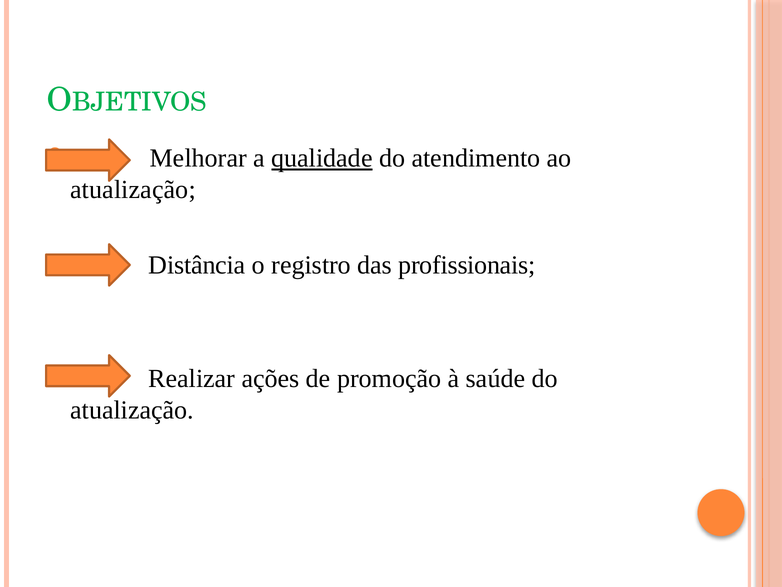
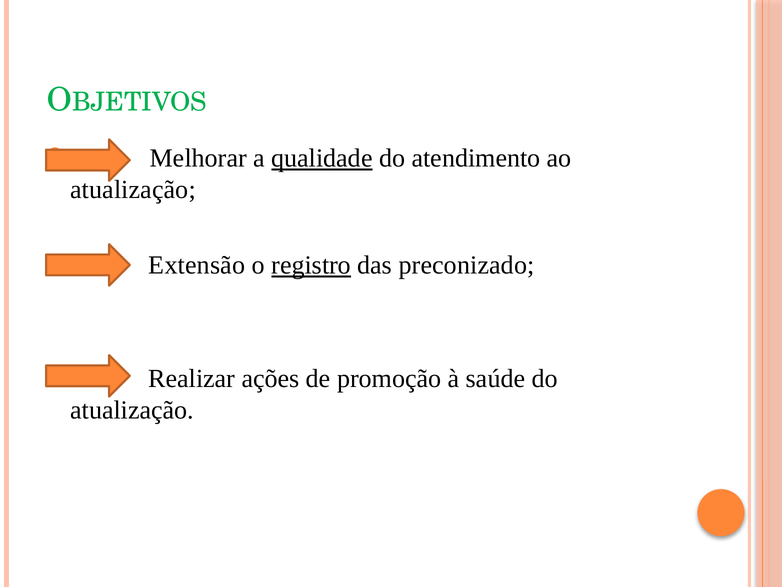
Distância: Distância -> Extensão
registro underline: none -> present
profissionais: profissionais -> preconizado
